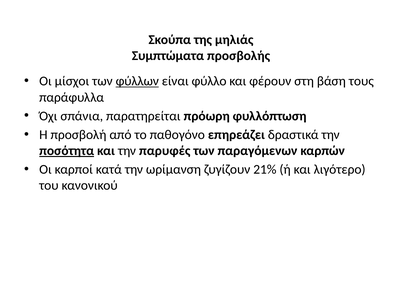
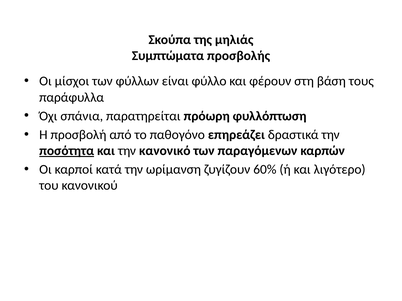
φύλλων underline: present -> none
παρυφές: παρυφές -> κανονικό
21%: 21% -> 60%
